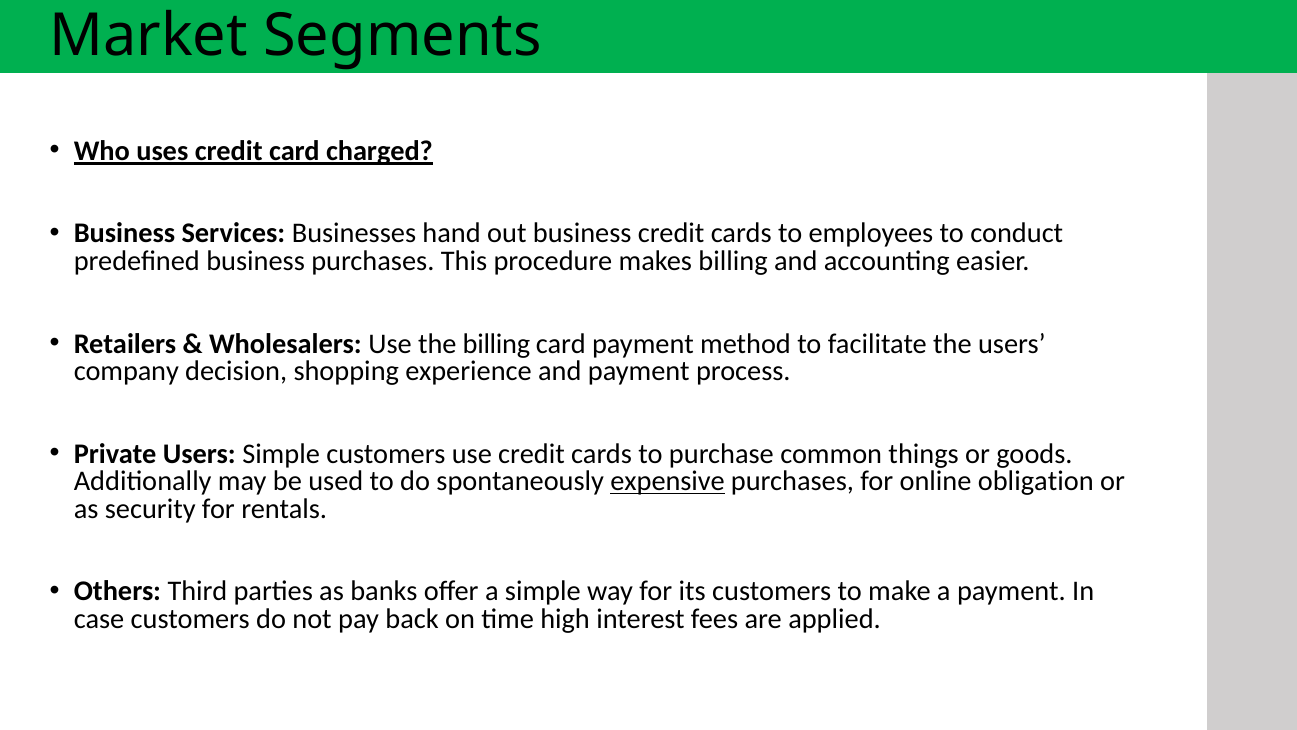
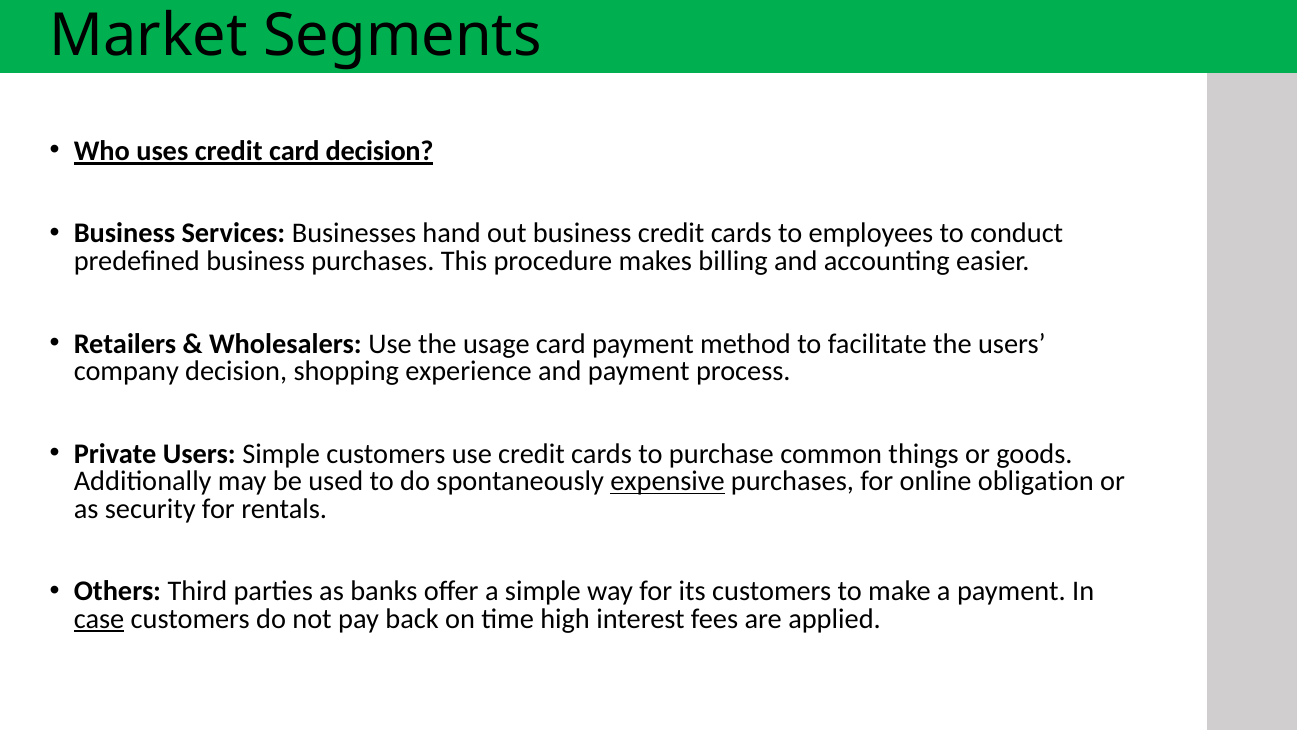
card charged: charged -> decision
the billing: billing -> usage
case underline: none -> present
